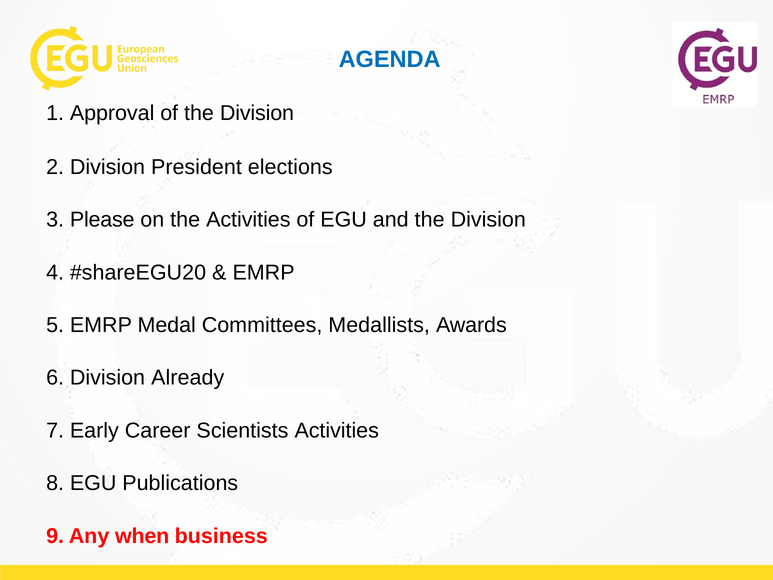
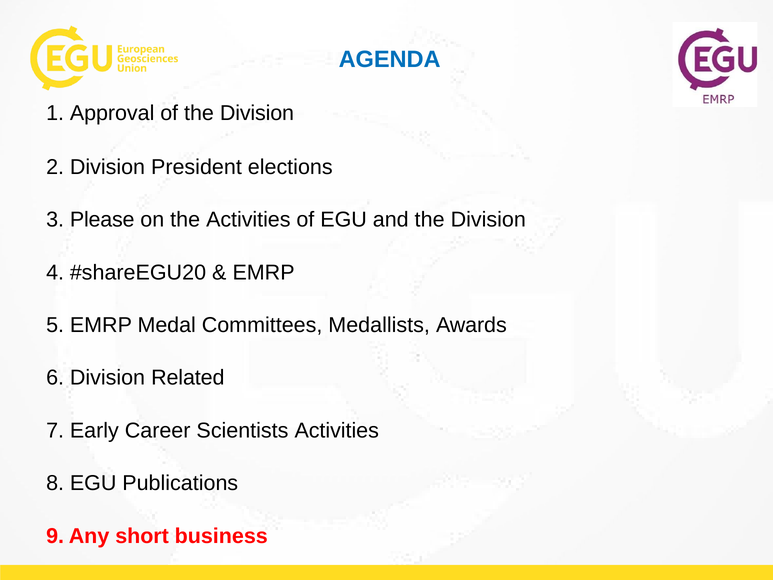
Already: Already -> Related
when: when -> short
